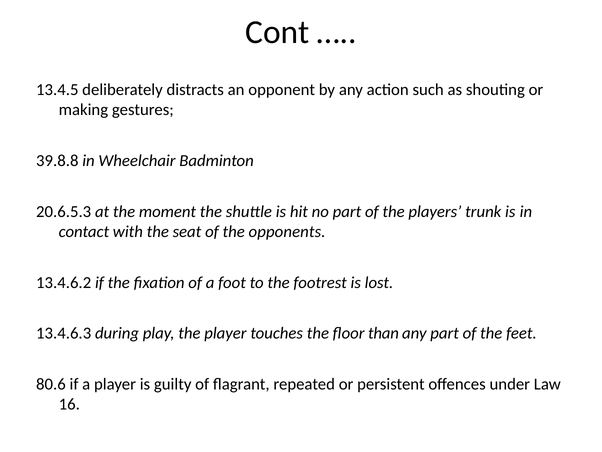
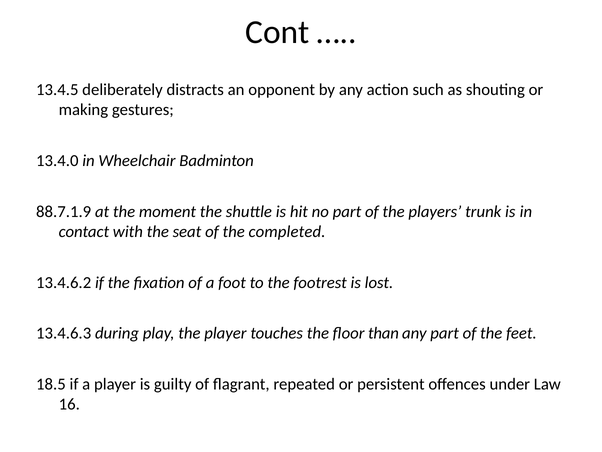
39.8.8: 39.8.8 -> 13.4.0
20.6.5.3: 20.6.5.3 -> 88.7.1.9
opponents: opponents -> completed
80.6: 80.6 -> 18.5
